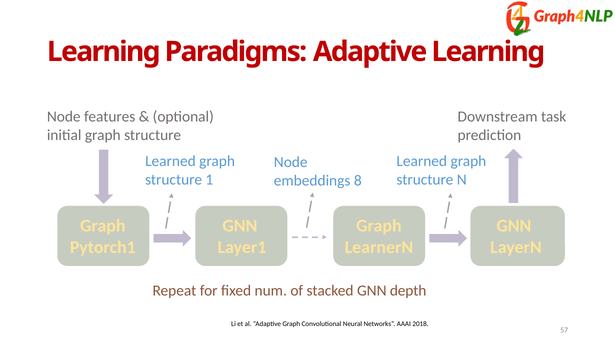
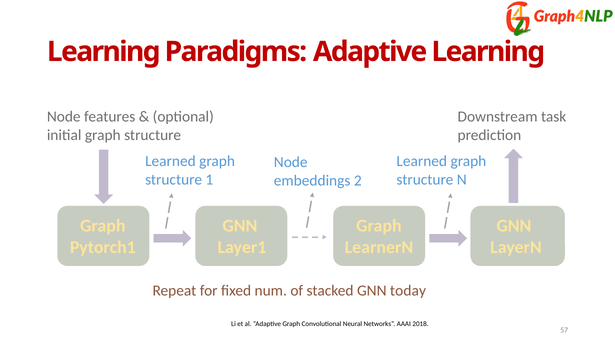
8: 8 -> 2
depth: depth -> today
